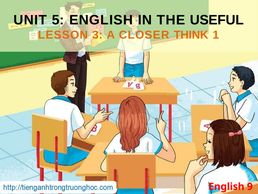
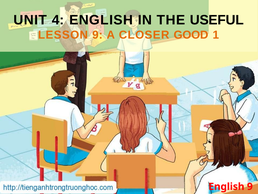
5: 5 -> 4
LESSON 3: 3 -> 9
THINK: THINK -> GOOD
